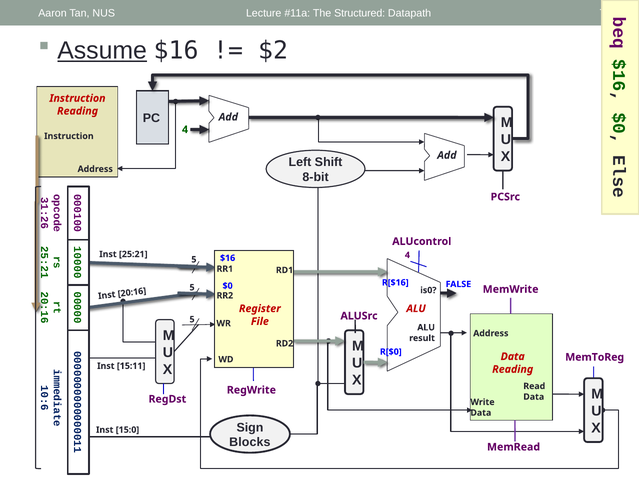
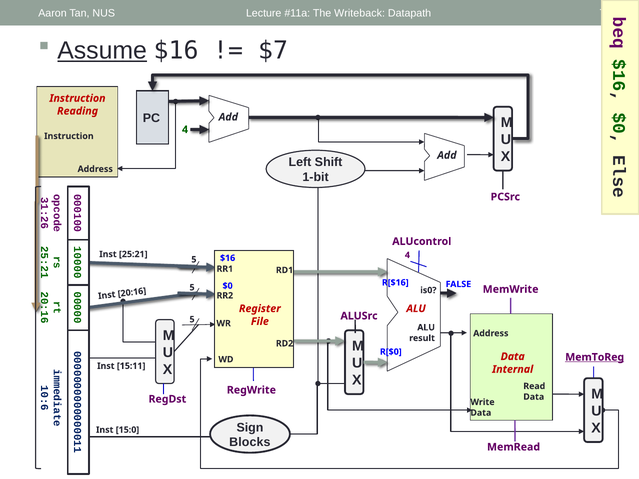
Structured: Structured -> Writeback
$2: $2 -> $7
8-bit: 8-bit -> 1-bit
MemToReg underline: none -> present
Reading at (513, 369): Reading -> Internal
